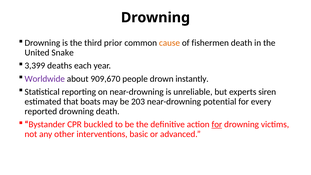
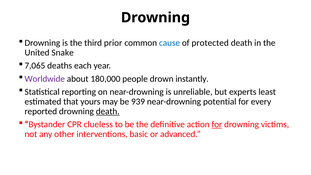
cause colour: orange -> blue
fishermen: fishermen -> protected
3,399: 3,399 -> 7,065
909,670: 909,670 -> 180,000
siren: siren -> least
boats: boats -> yours
203: 203 -> 939
death at (108, 111) underline: none -> present
buckled: buckled -> clueless
